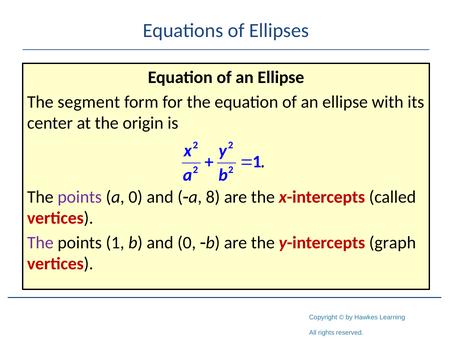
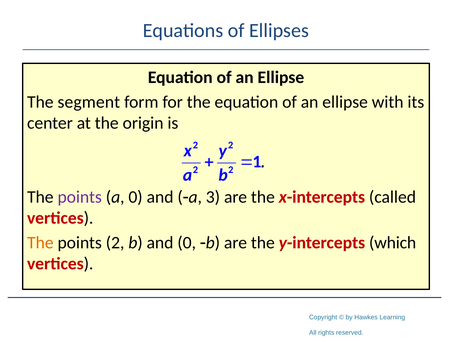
8: 8 -> 3
The at (40, 243) colour: purple -> orange
points 1: 1 -> 2
graph: graph -> which
